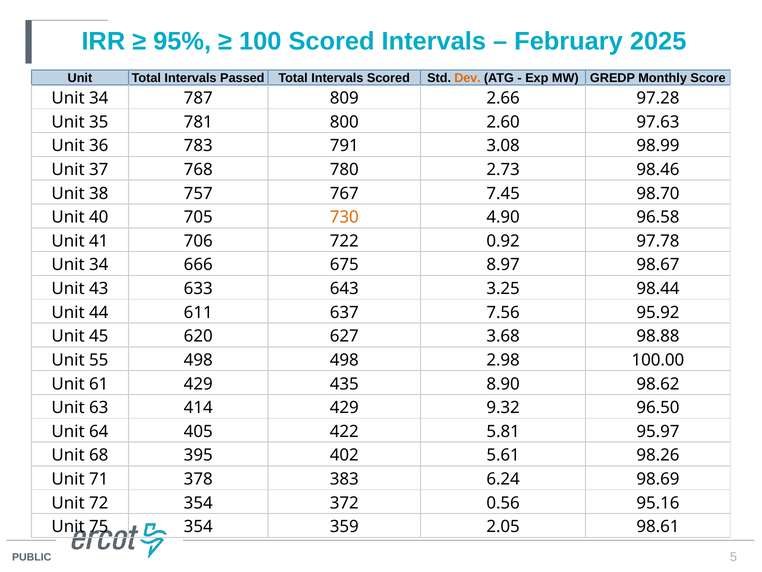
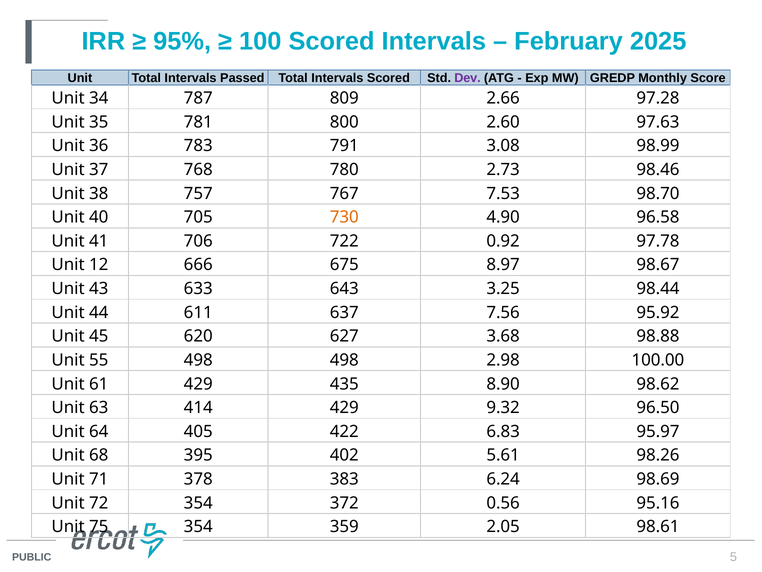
Dev colour: orange -> purple
7.45: 7.45 -> 7.53
34 at (99, 265): 34 -> 12
5.81: 5.81 -> 6.83
